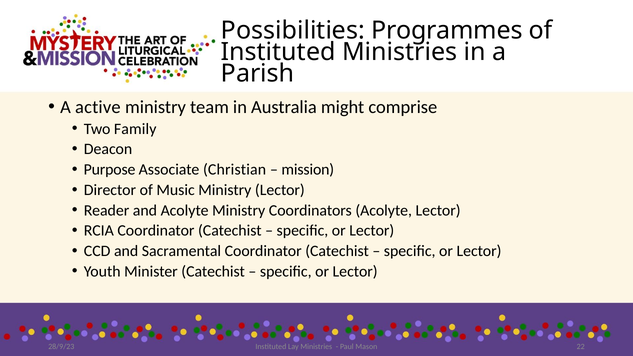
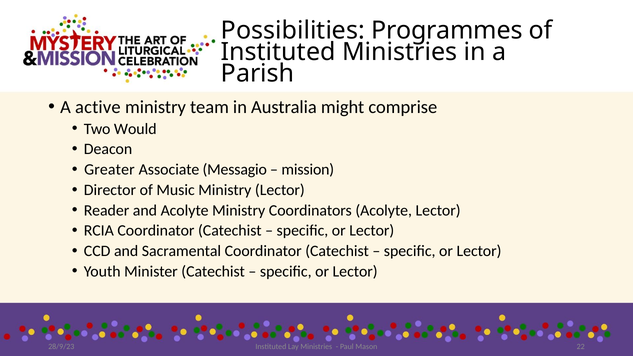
Family: Family -> Would
Purpose: Purpose -> Greater
Christian: Christian -> Messagio
